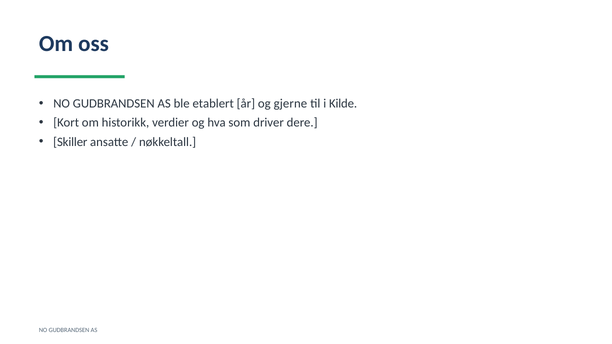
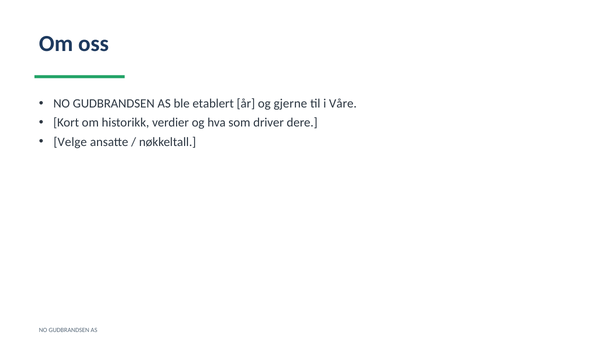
Kilde: Kilde -> Våre
Skiller: Skiller -> Velge
